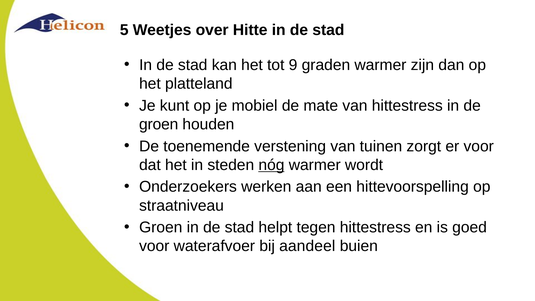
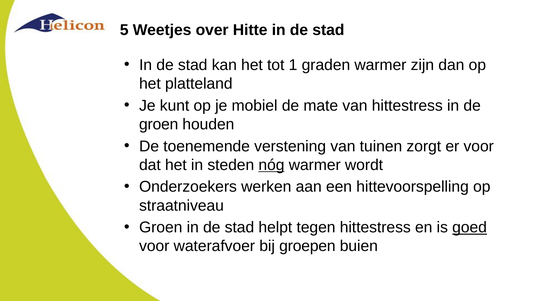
9: 9 -> 1
goed underline: none -> present
aandeel: aandeel -> groepen
